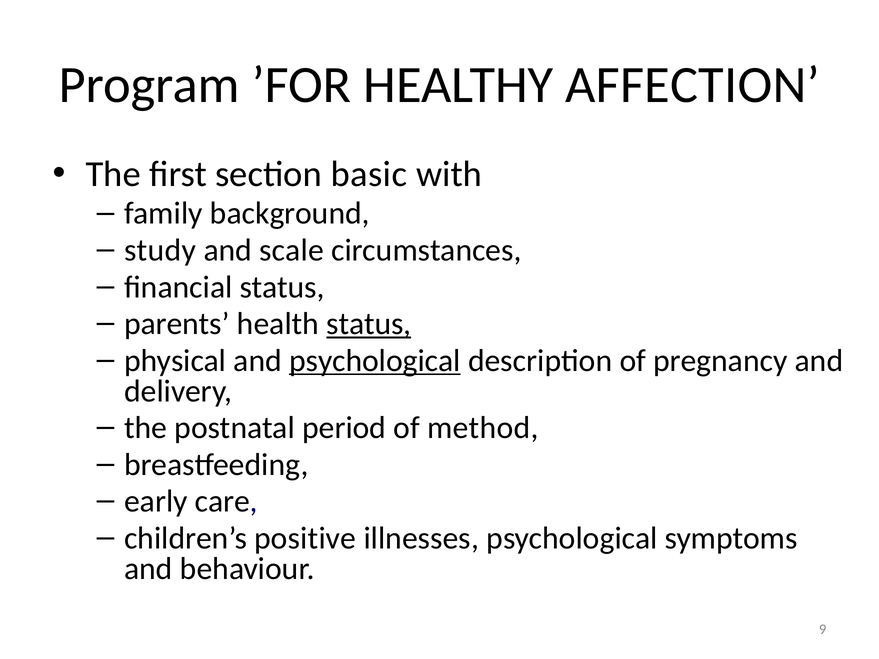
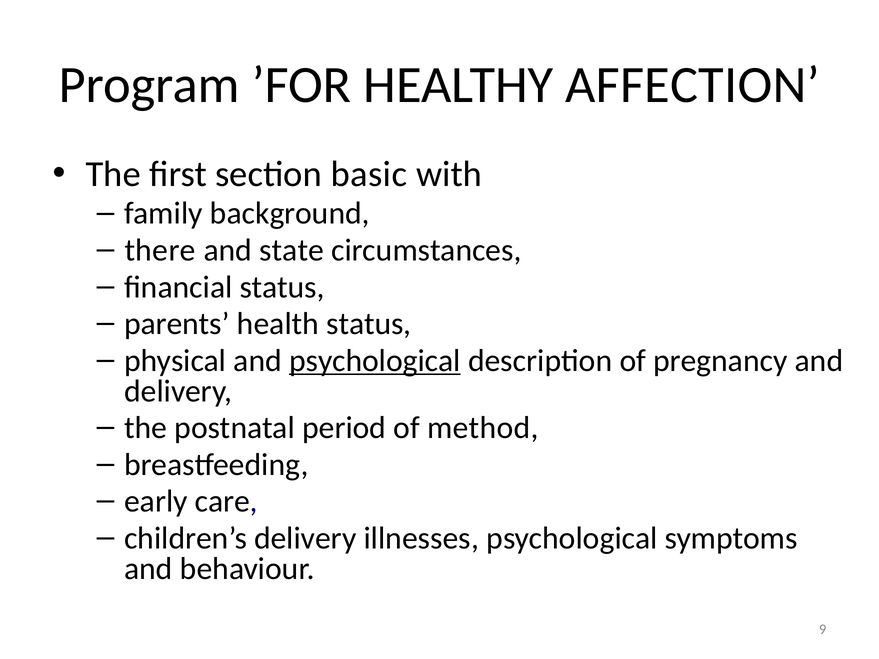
study: study -> there
scale: scale -> state
status at (369, 324) underline: present -> none
children’s positive: positive -> delivery
